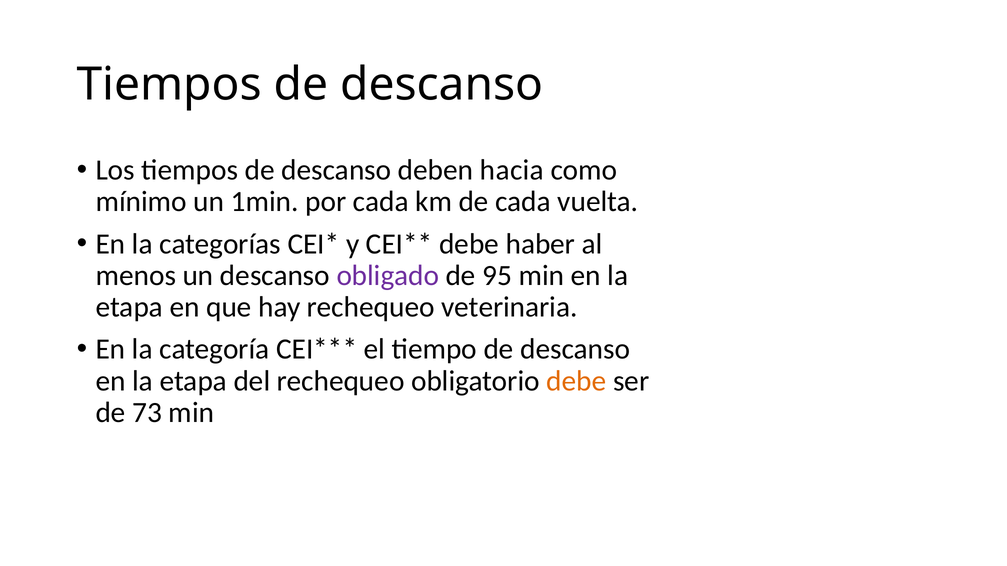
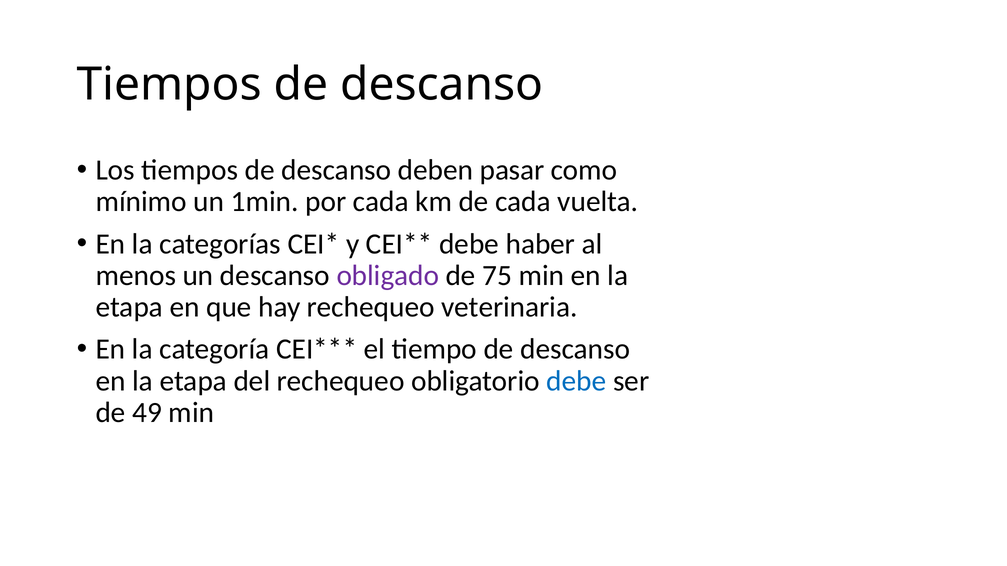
hacia: hacia -> pasar
95: 95 -> 75
debe at (576, 381) colour: orange -> blue
73: 73 -> 49
